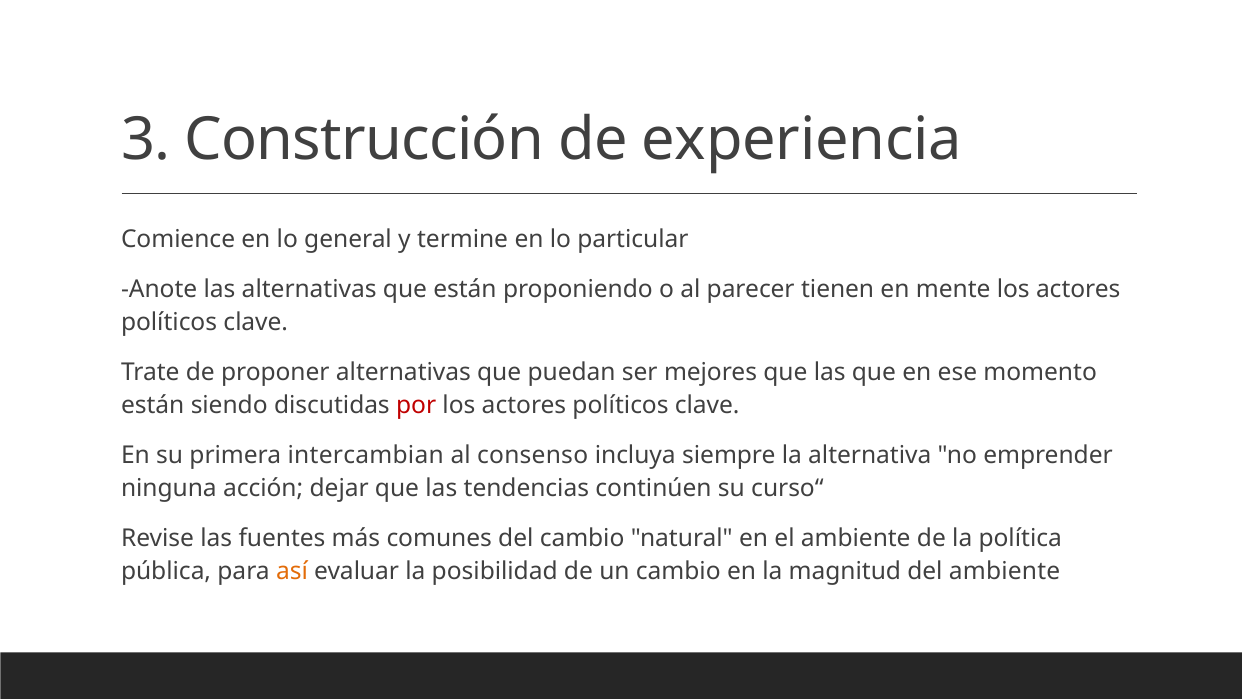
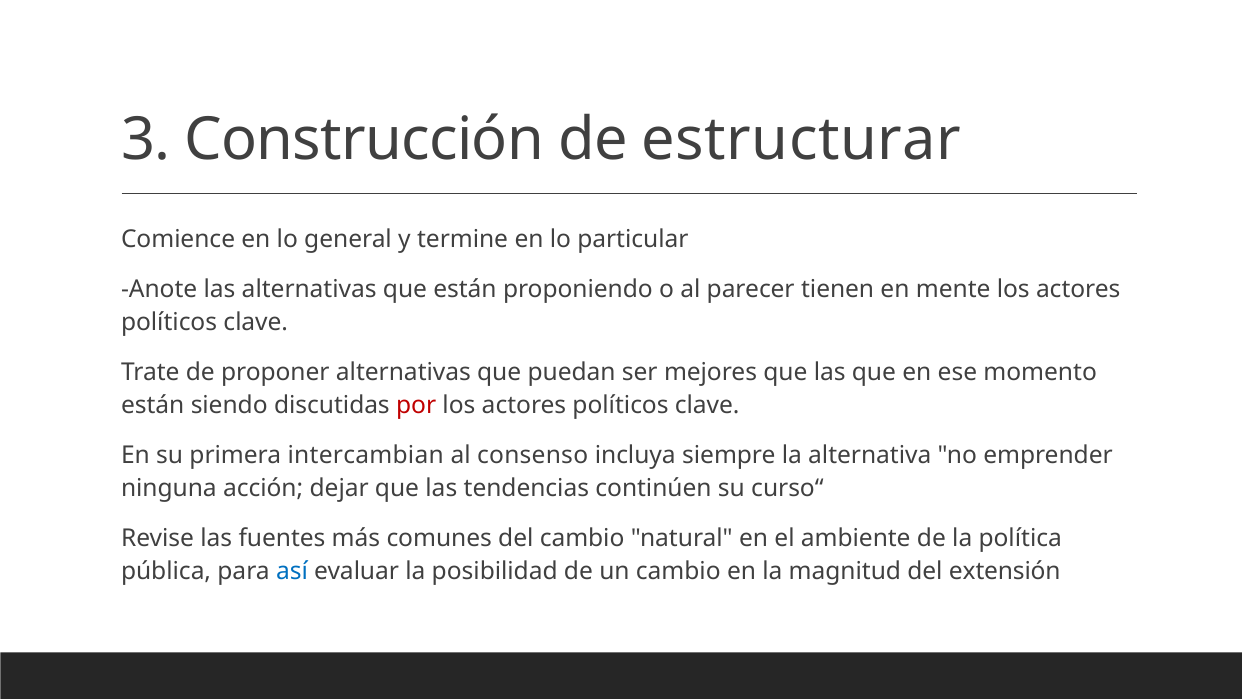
experiencia: experiencia -> estructurar
así colour: orange -> blue
del ambiente: ambiente -> extensión
